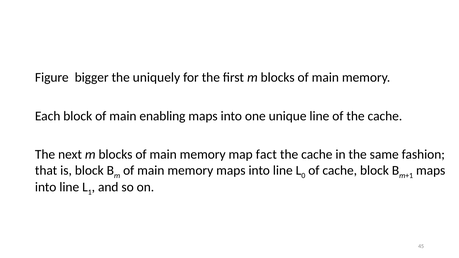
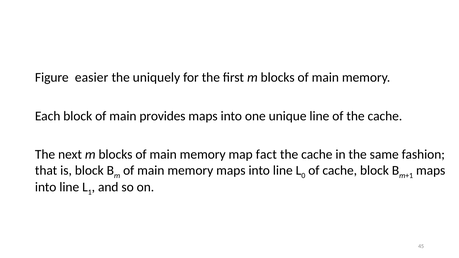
bigger: bigger -> easier
enabling: enabling -> provides
